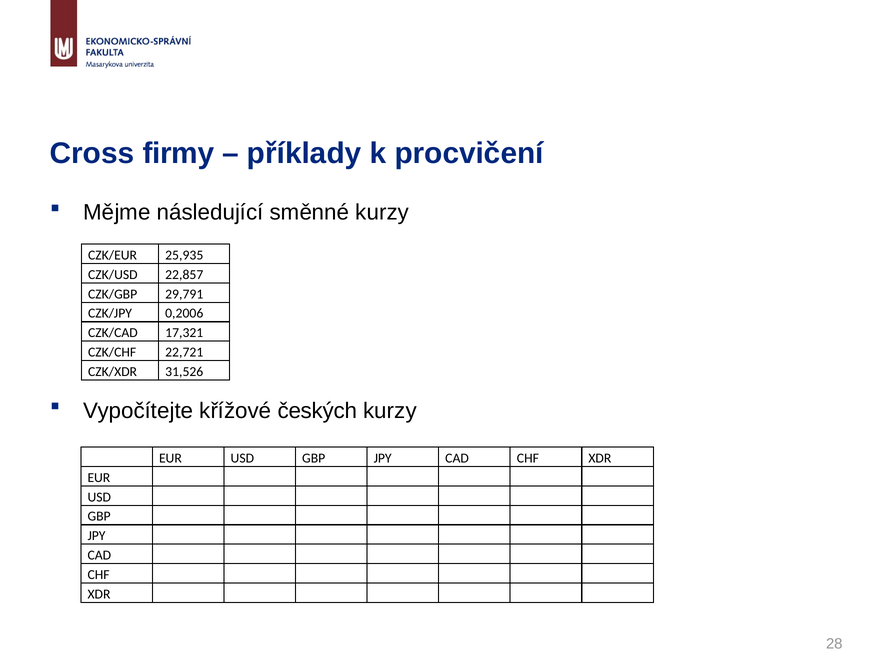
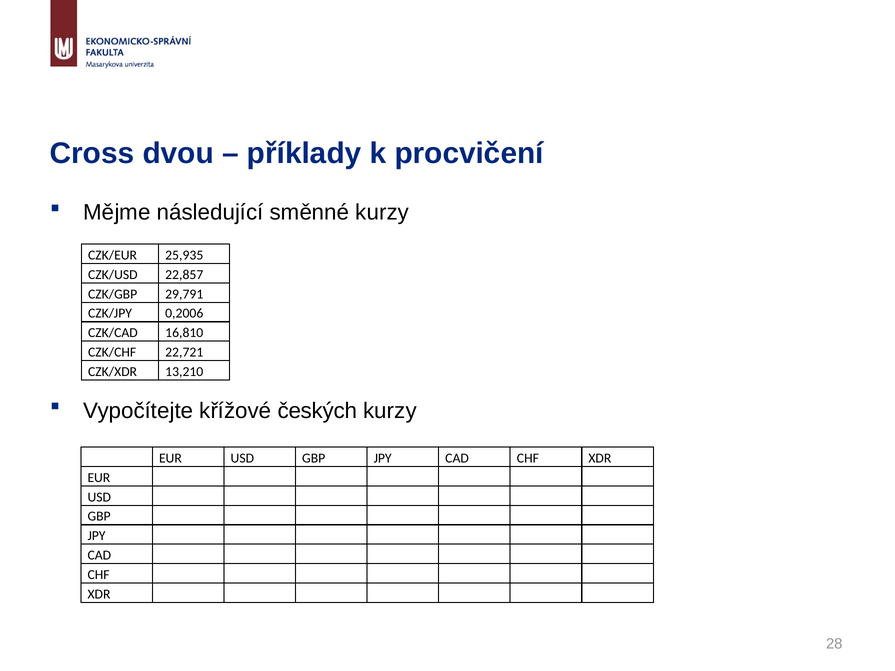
firmy: firmy -> dvou
17,321: 17,321 -> 16,810
31,526: 31,526 -> 13,210
